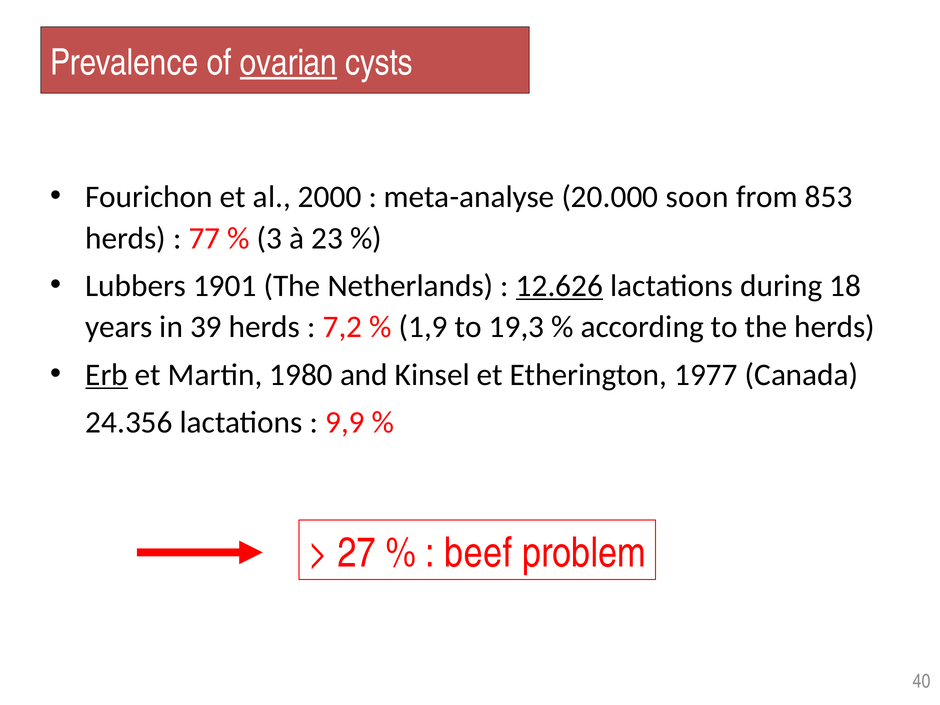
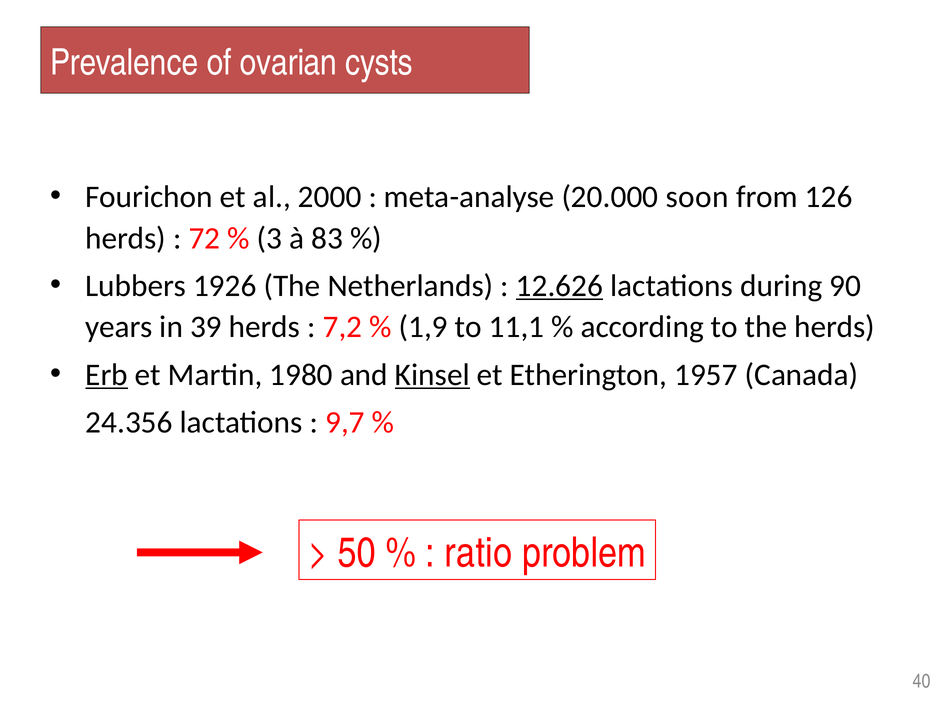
ovarian underline: present -> none
853: 853 -> 126
77: 77 -> 72
23: 23 -> 83
1901: 1901 -> 1926
18: 18 -> 90
19,3: 19,3 -> 11,1
Kinsel underline: none -> present
1977: 1977 -> 1957
9,9: 9,9 -> 9,7
27: 27 -> 50
beef: beef -> ratio
